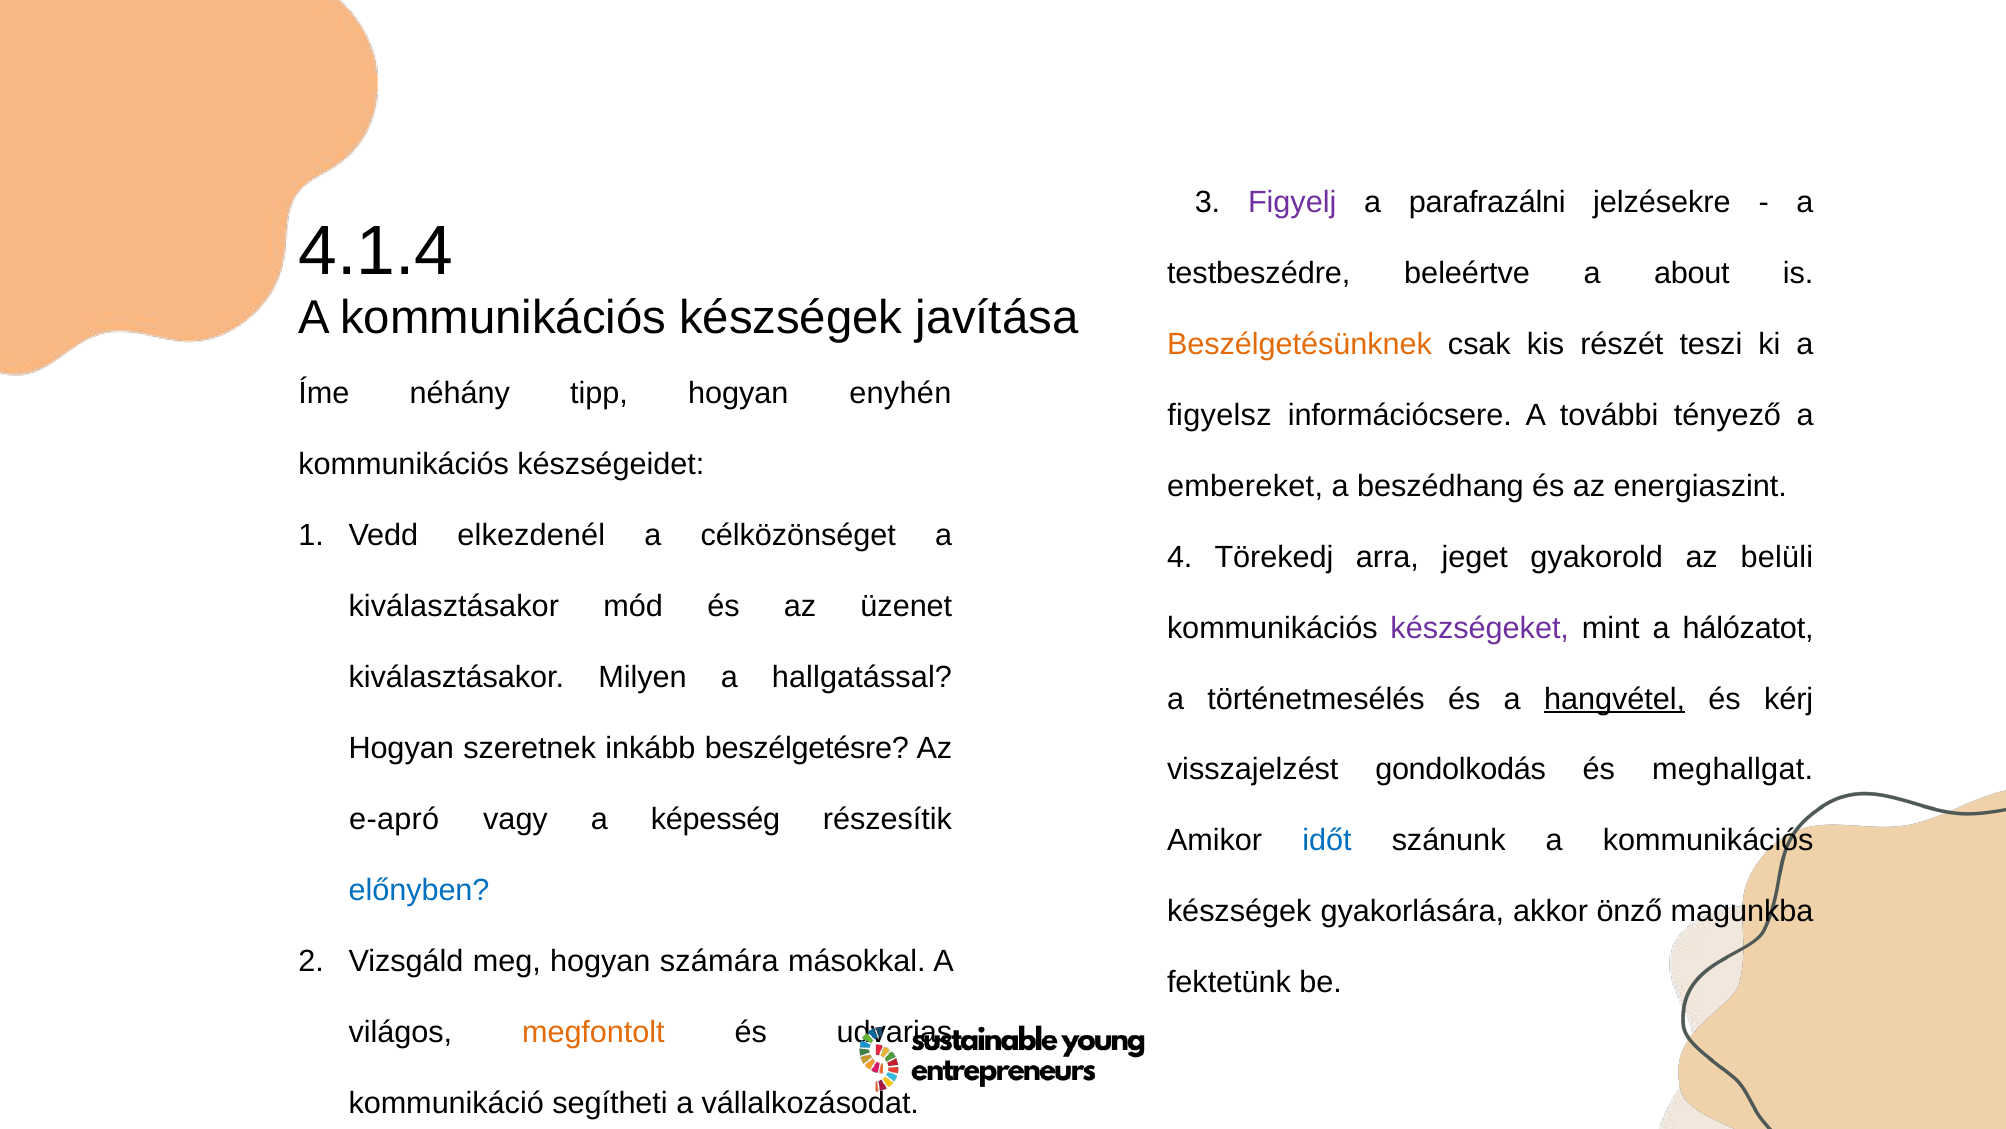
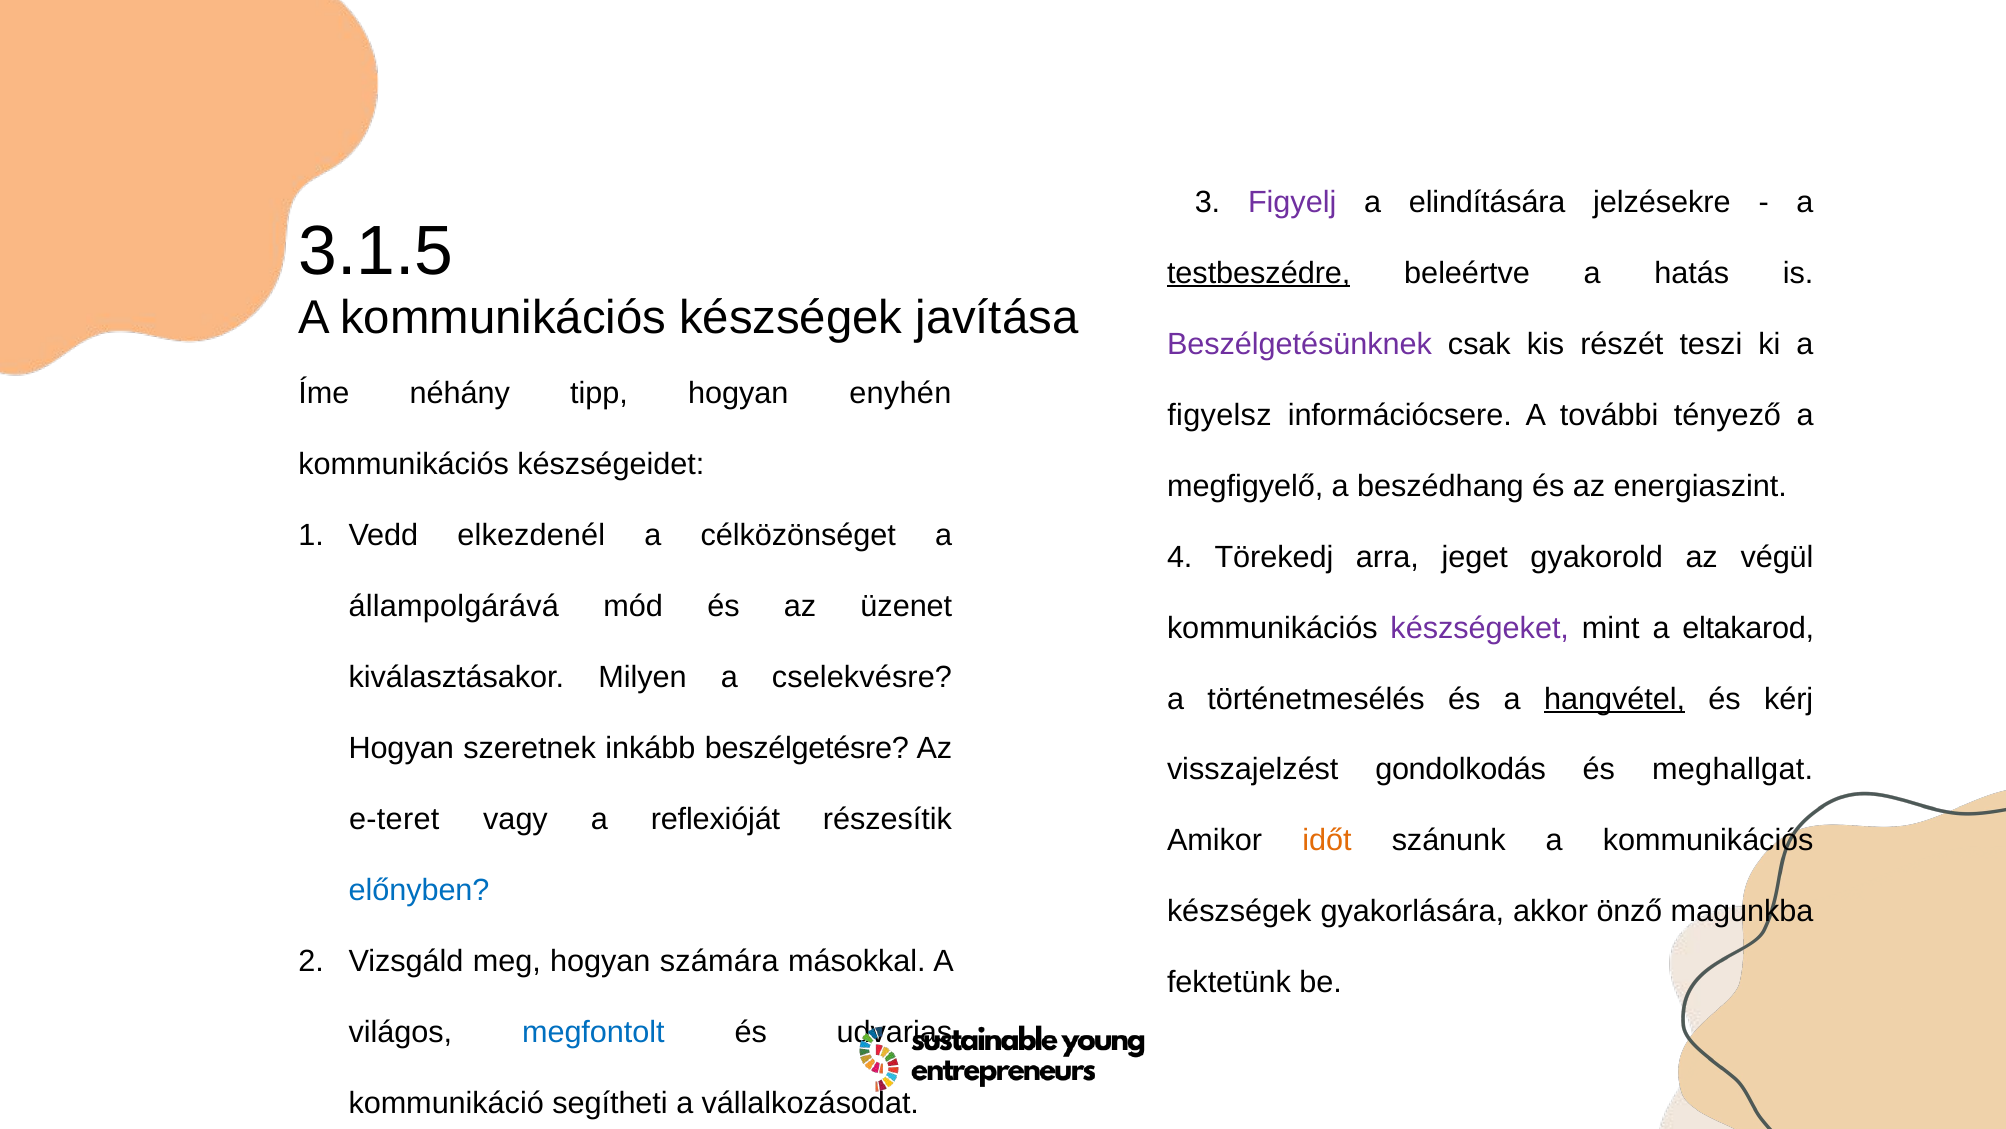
parafrazálni: parafrazálni -> elindítására
4.1.4: 4.1.4 -> 3.1.5
testbeszédre underline: none -> present
about: about -> hatás
Beszélgetésünknek colour: orange -> purple
embereket: embereket -> megfigyelő
belüli: belüli -> végül
kiválasztásakor at (454, 606): kiválasztásakor -> állampolgárává
hálózatot: hálózatot -> eltakarod
hallgatással: hallgatással -> cselekvésre
e-apró: e-apró -> e-teret
képesség: képesség -> reflexióját
időt colour: blue -> orange
megfontolt colour: orange -> blue
